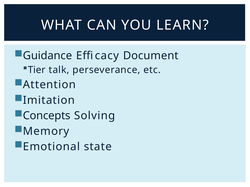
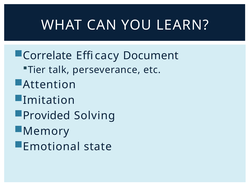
Guidance: Guidance -> Correlate
Concepts: Concepts -> Provided
